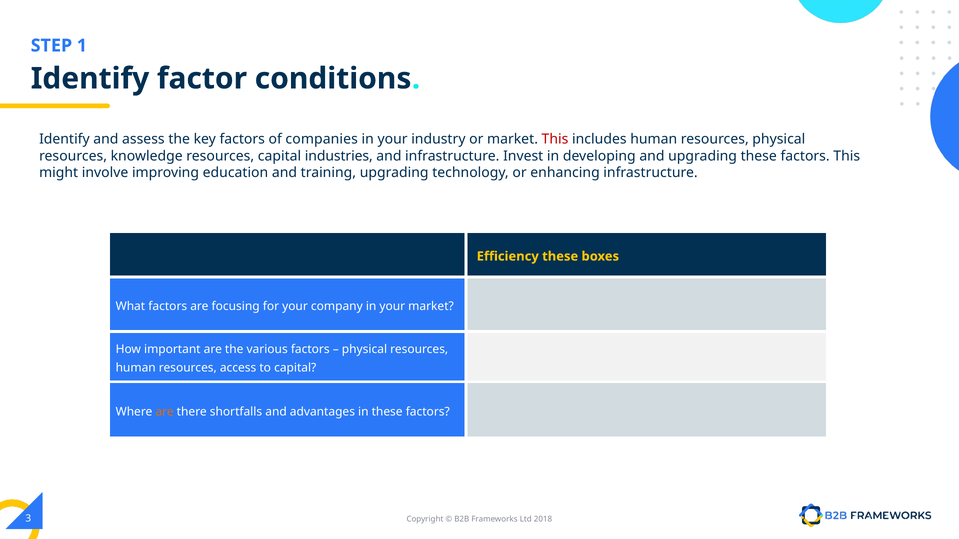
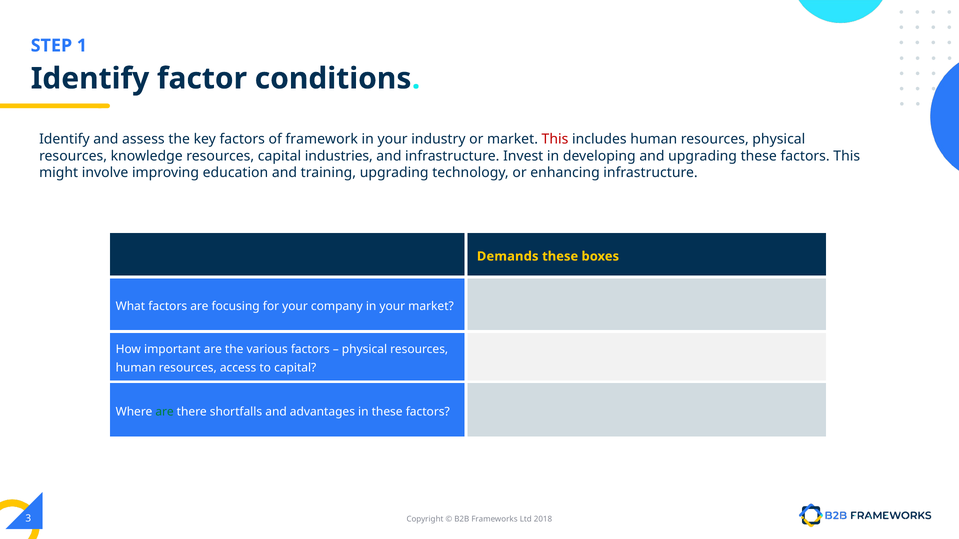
companies: companies -> framework
Efficiency: Efficiency -> Demands
are at (165, 412) colour: orange -> green
